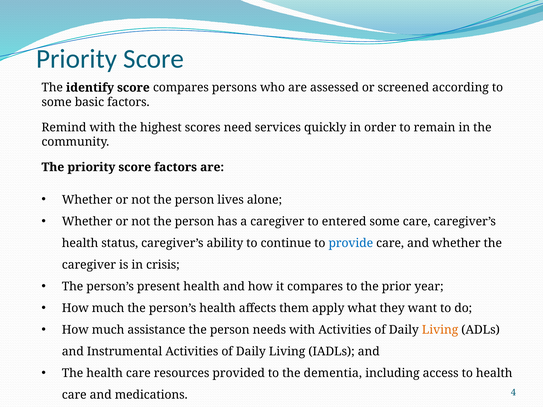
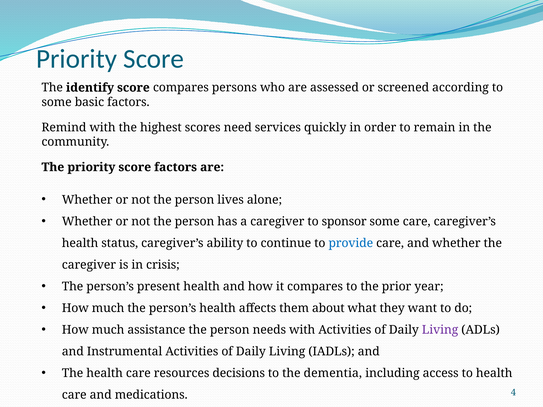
entered: entered -> sponsor
apply: apply -> about
Living at (440, 330) colour: orange -> purple
provided: provided -> decisions
